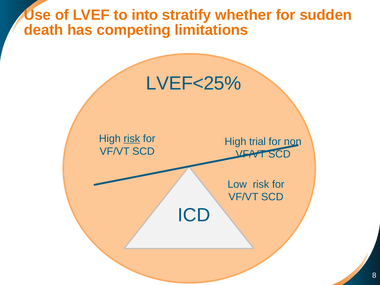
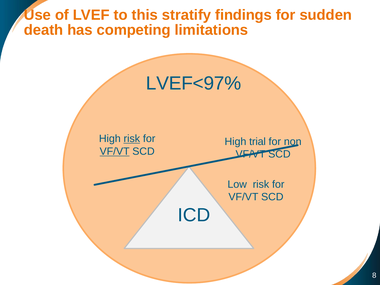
into: into -> this
whether: whether -> findings
LVEF<25%: LVEF<25% -> LVEF<97%
VF/VT at (115, 151) underline: none -> present
